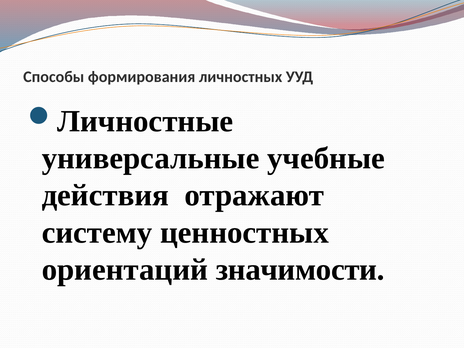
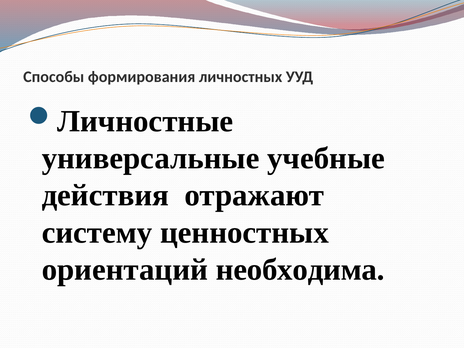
значимости: значимости -> необходима
